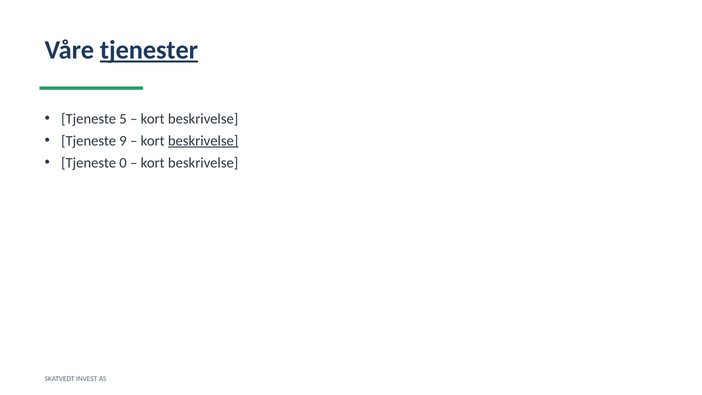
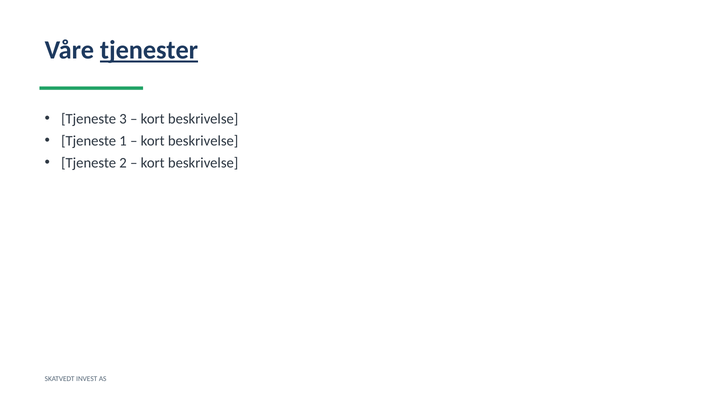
5: 5 -> 3
9: 9 -> 1
beskrivelse at (203, 141) underline: present -> none
0: 0 -> 2
